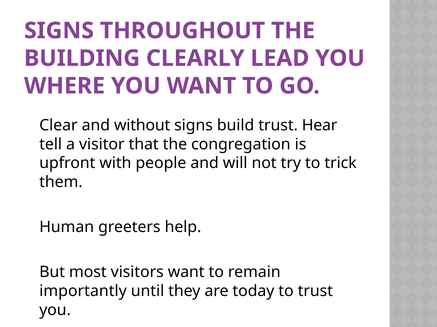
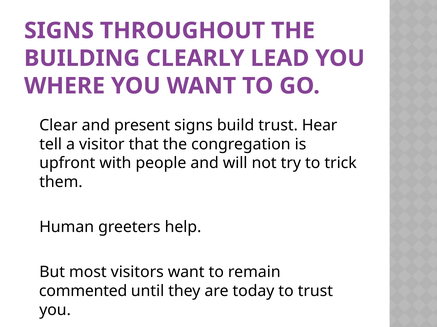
without: without -> present
importantly: importantly -> commented
